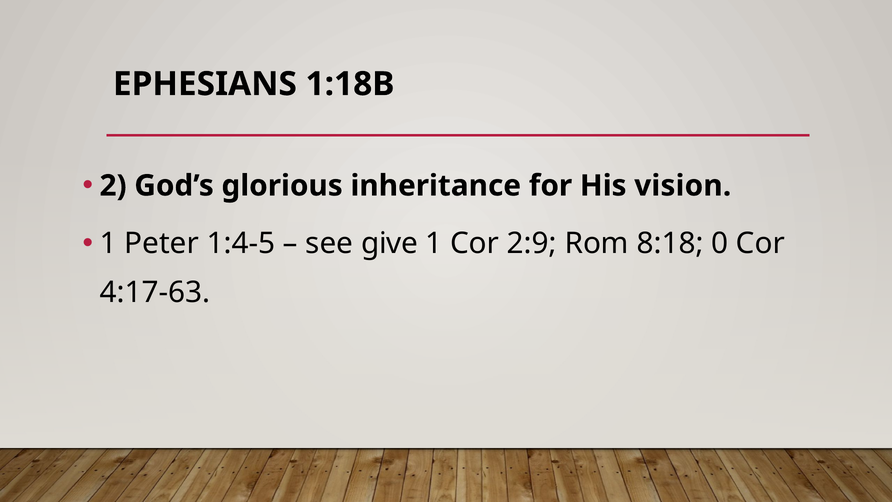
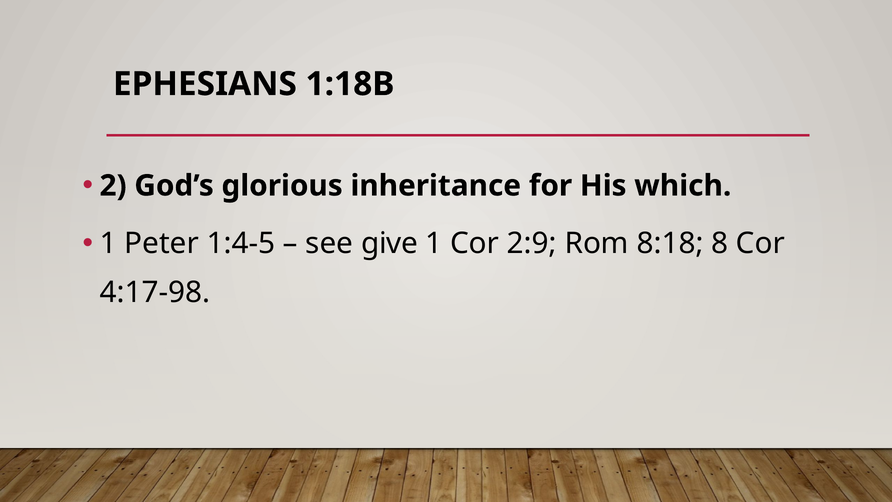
vision: vision -> which
0: 0 -> 8
4:17-63: 4:17-63 -> 4:17-98
